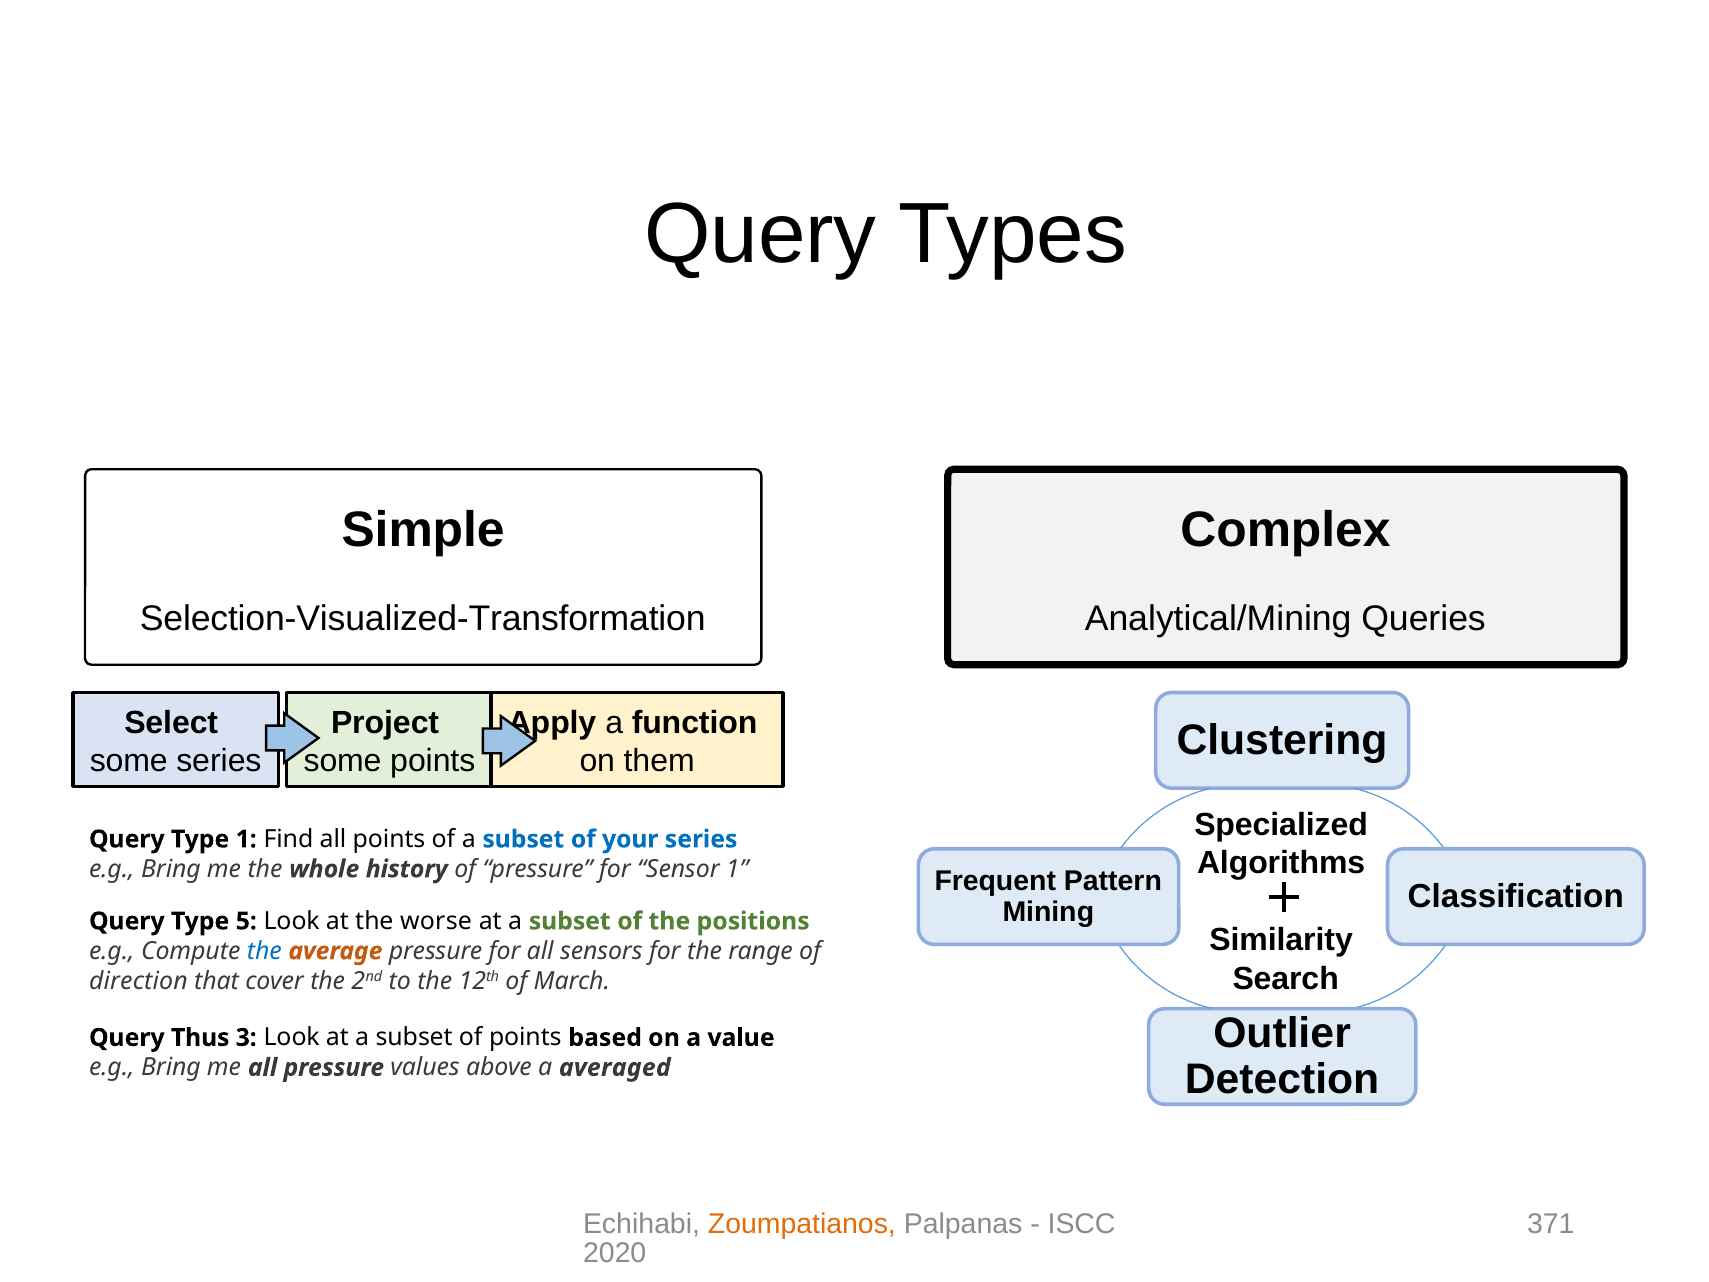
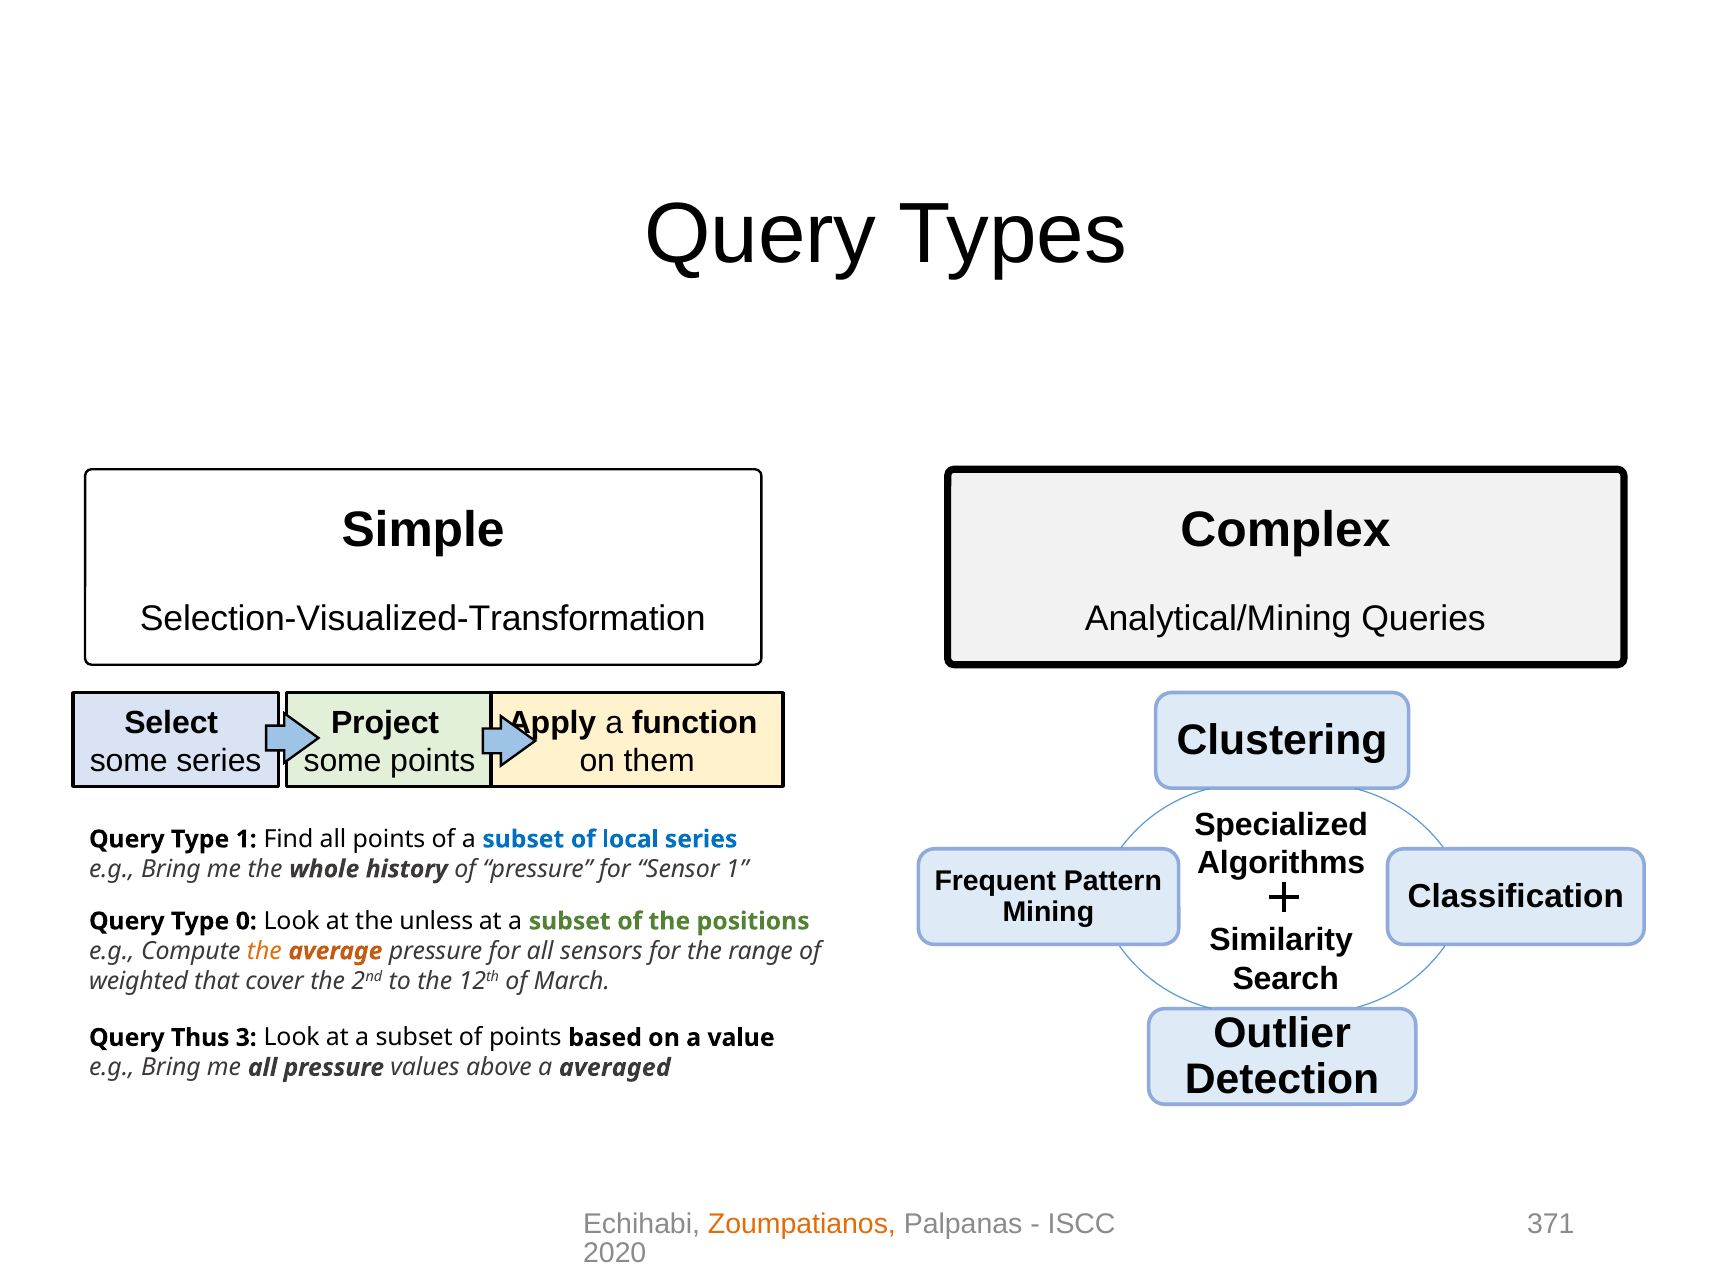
your: your -> local
5: 5 -> 0
worse: worse -> unless
the at (264, 951) colour: blue -> orange
direction: direction -> weighted
